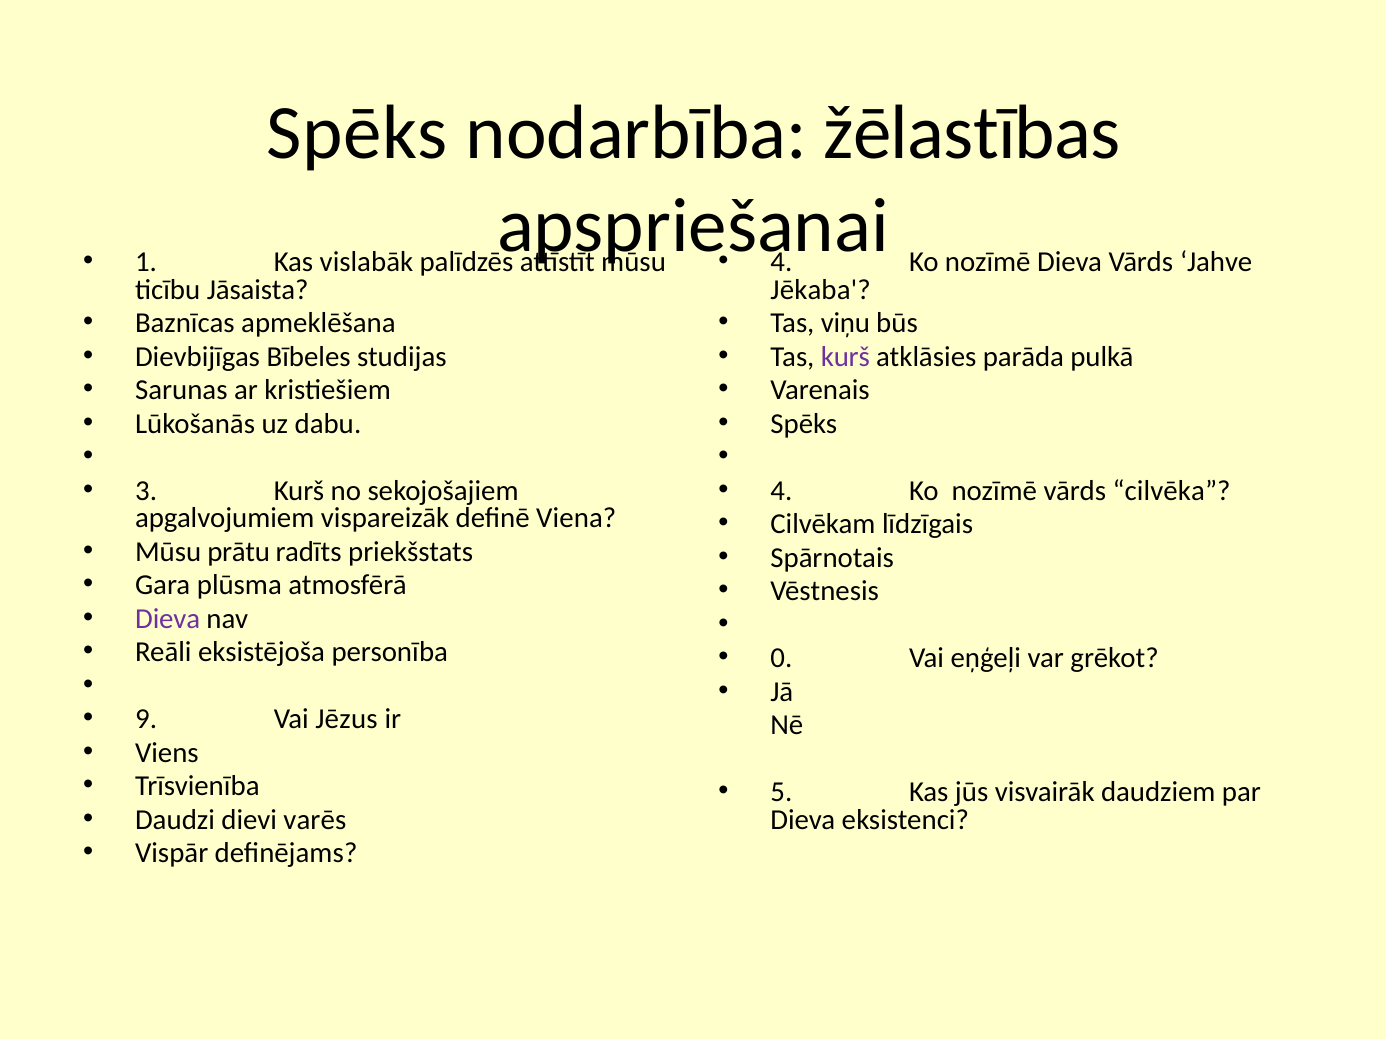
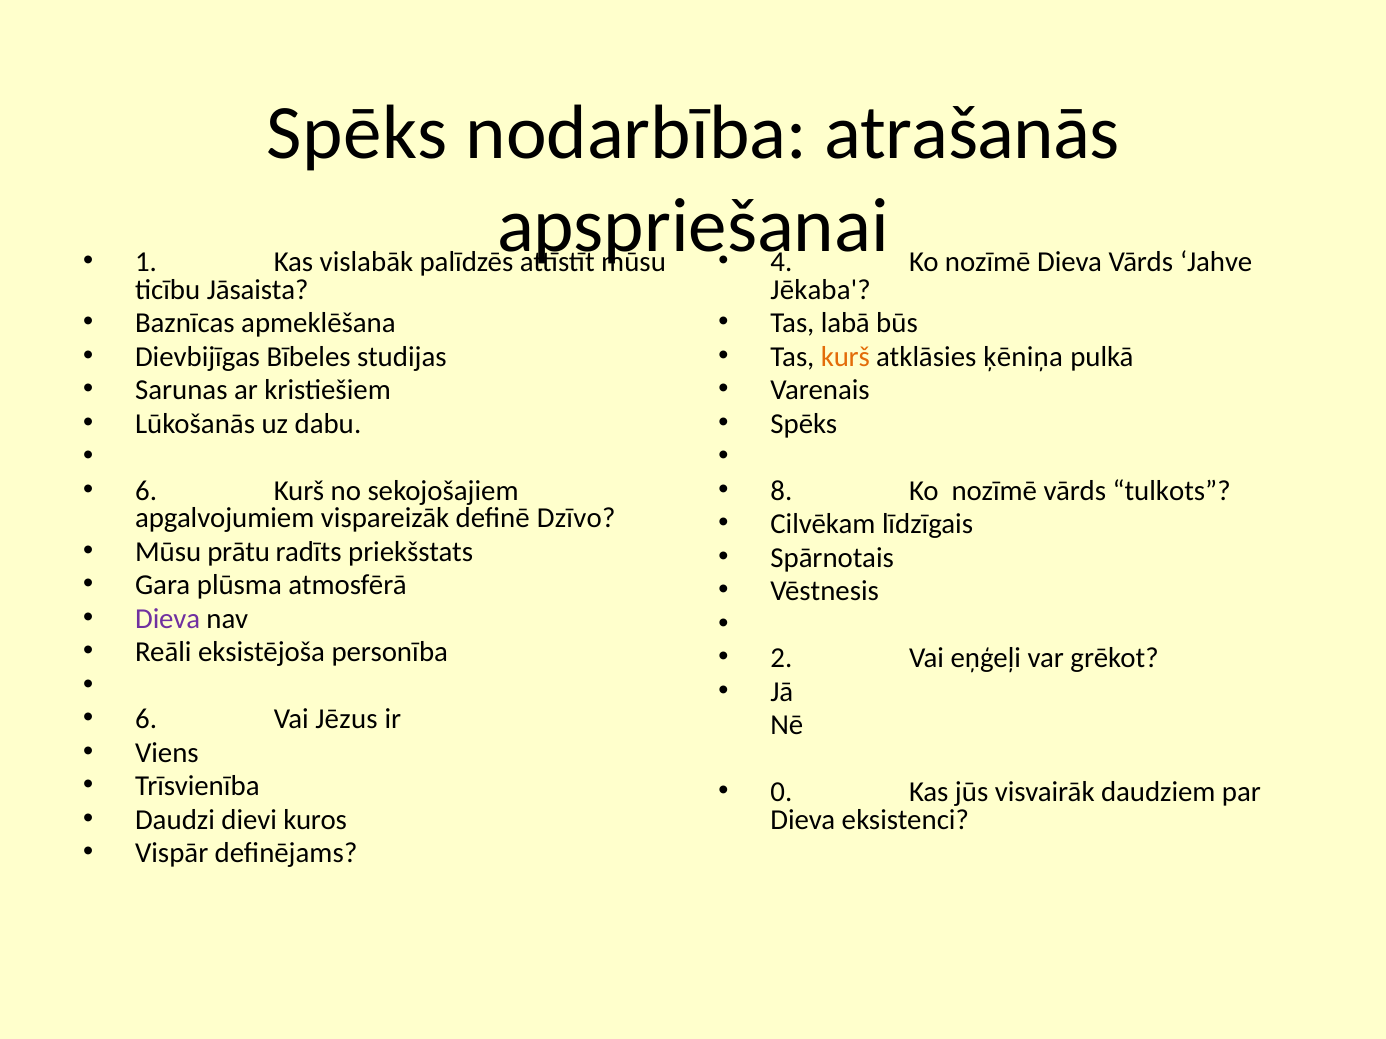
žēlastības: žēlastības -> atrašanās
viņu: viņu -> labā
kurš at (845, 357) colour: purple -> orange
parāda: parāda -> ķēniņa
3 at (146, 491): 3 -> 6
4 at (781, 491): 4 -> 8
cilvēka: cilvēka -> tulkots
Viena: Viena -> Dzīvo
0: 0 -> 2
9 at (146, 720): 9 -> 6
5: 5 -> 0
varēs: varēs -> kuros
